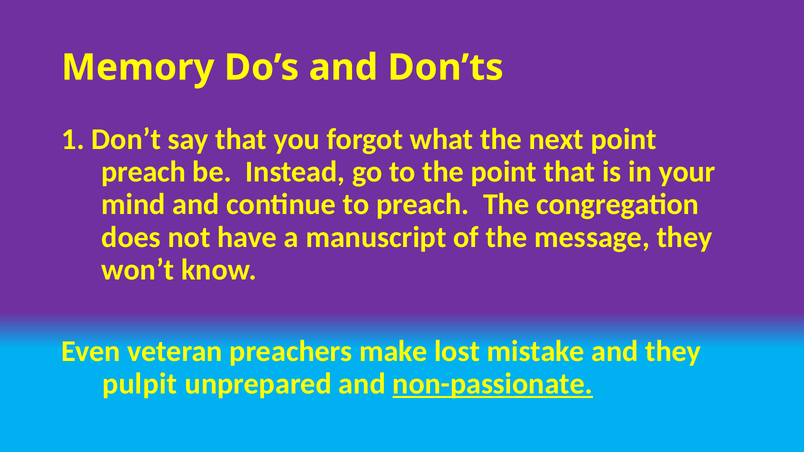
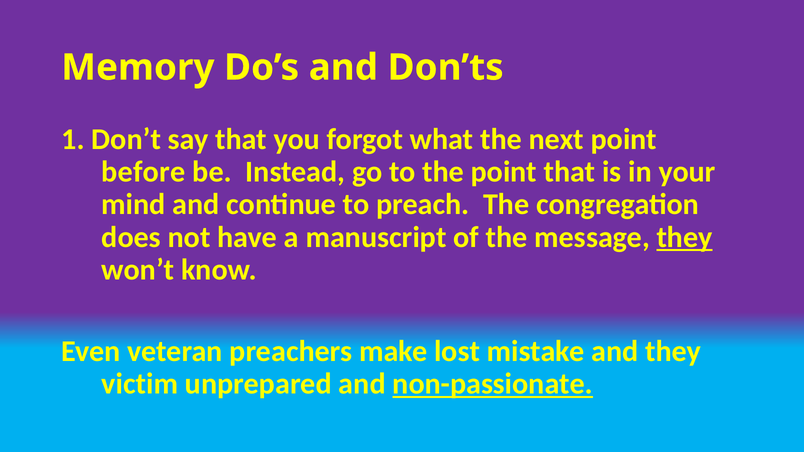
preach at (144, 172): preach -> before
they at (684, 237) underline: none -> present
pulpit: pulpit -> victim
